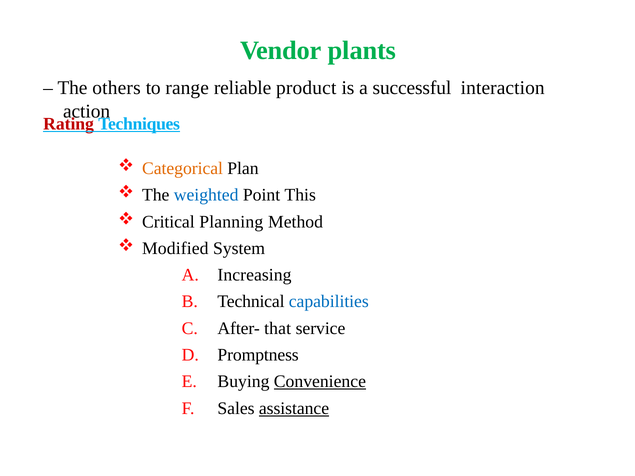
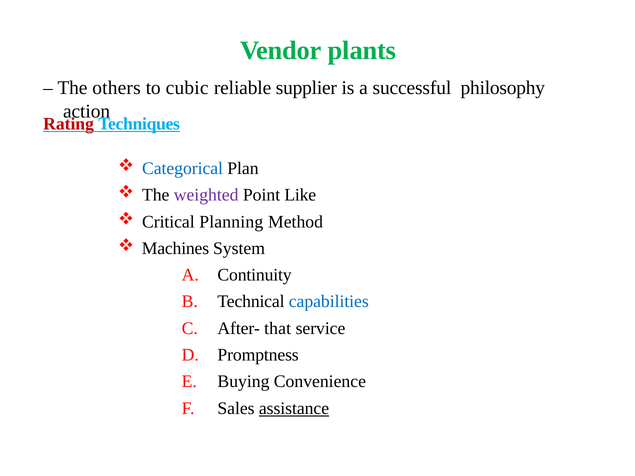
range: range -> cubic
product: product -> supplier
interaction: interaction -> philosophy
Categorical colour: orange -> blue
weighted colour: blue -> purple
This: This -> Like
Modified: Modified -> Machines
Increasing: Increasing -> Continuity
Convenience underline: present -> none
